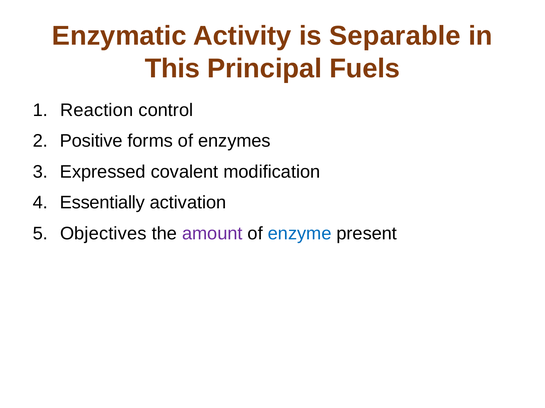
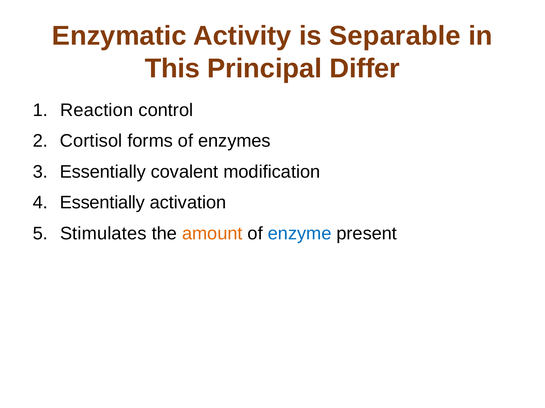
Fuels: Fuels -> Differ
Positive: Positive -> Cortisol
Expressed at (103, 172): Expressed -> Essentially
Objectives: Objectives -> Stimulates
amount colour: purple -> orange
